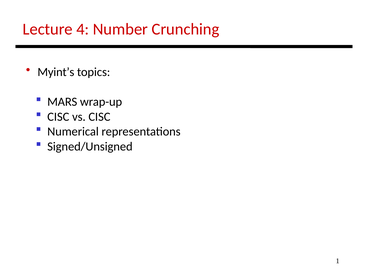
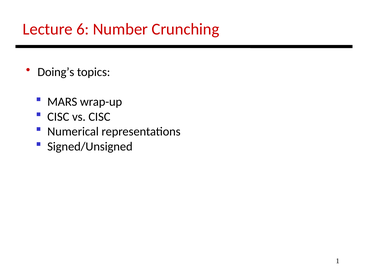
4: 4 -> 6
Myint’s: Myint’s -> Doing’s
